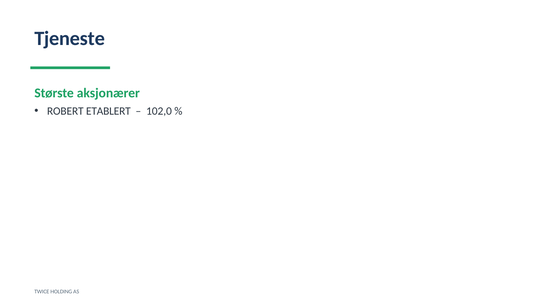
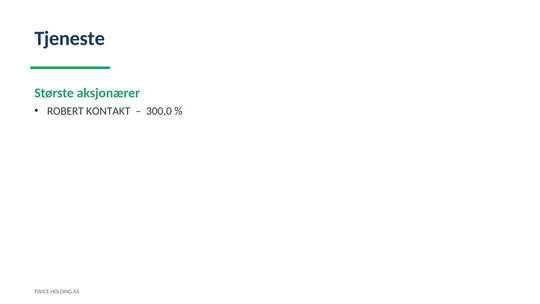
ETABLERT: ETABLERT -> KONTAKT
102,0: 102,0 -> 300,0
